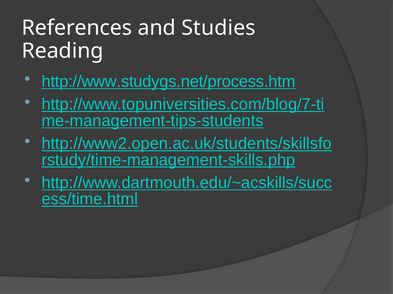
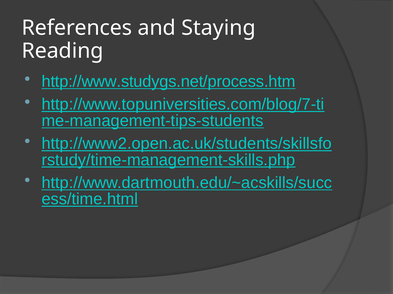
Studies: Studies -> Staying
